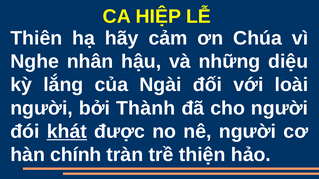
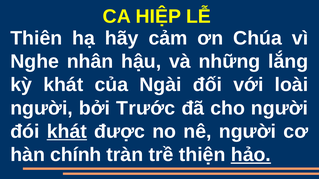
diệu: diệu -> lắng
kỳ lắng: lắng -> khát
Thành: Thành -> Trước
hảo underline: none -> present
